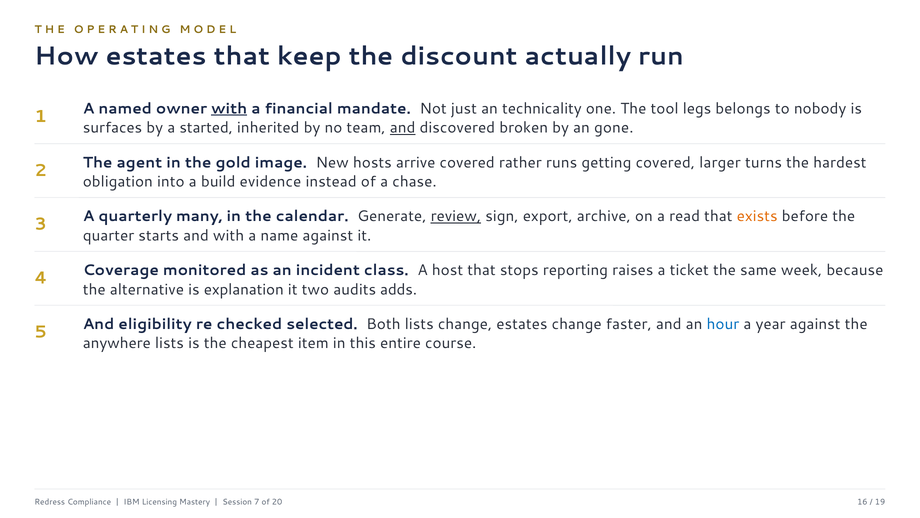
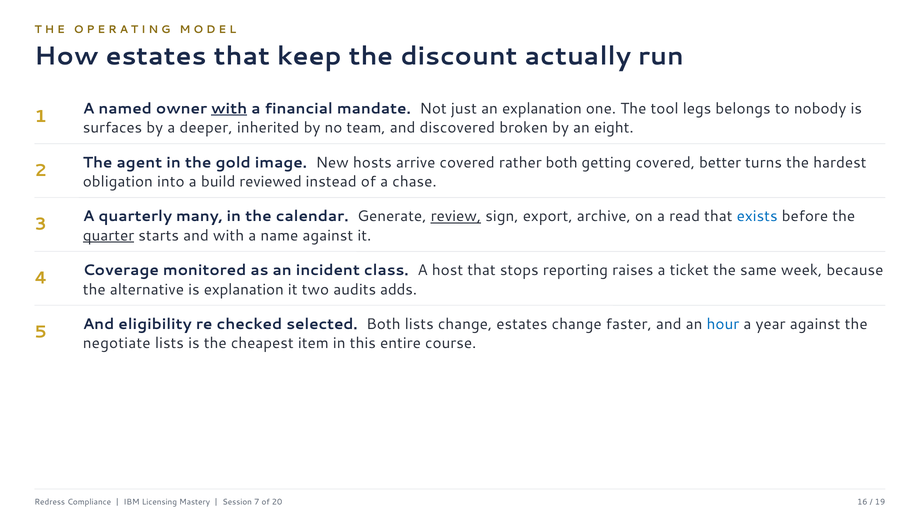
an technicality: technicality -> explanation
started: started -> deeper
and at (403, 128) underline: present -> none
gone: gone -> eight
rather runs: runs -> both
larger: larger -> better
evidence: evidence -> reviewed
exists colour: orange -> blue
quarter underline: none -> present
anywhere: anywhere -> negotiate
